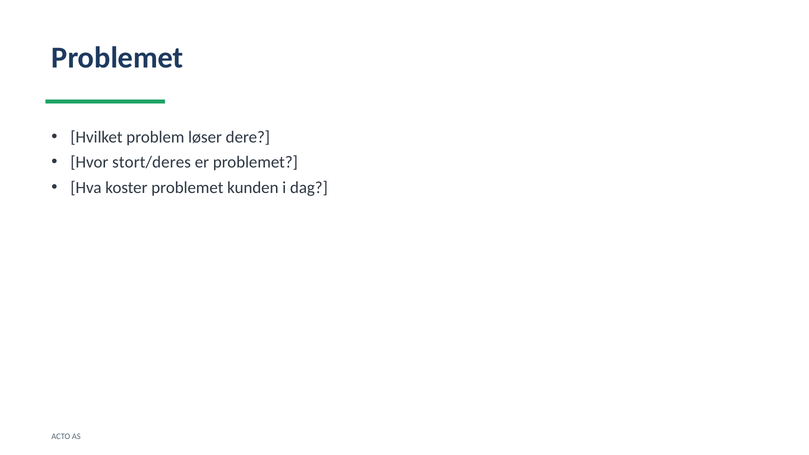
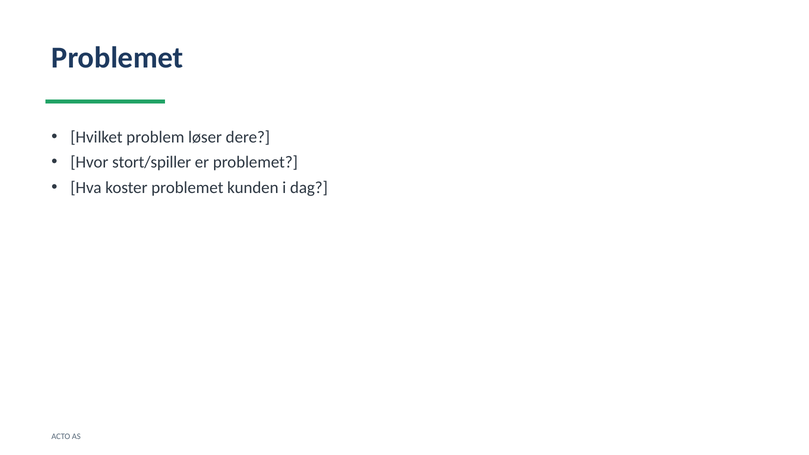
stort/deres: stort/deres -> stort/spiller
